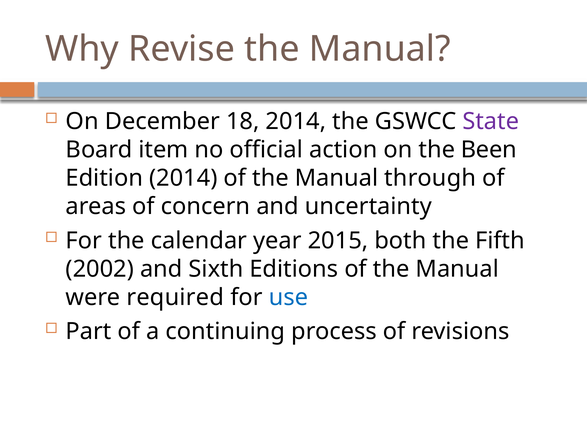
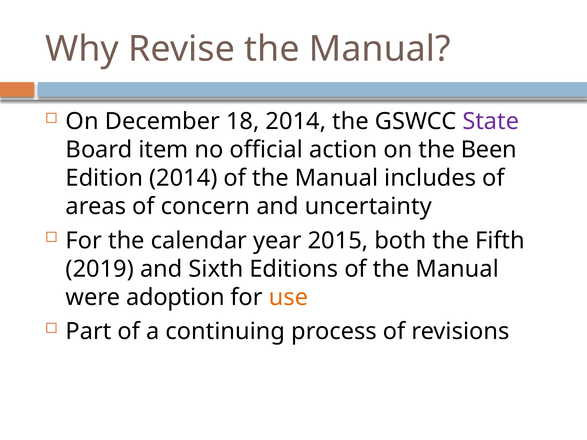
through: through -> includes
2002: 2002 -> 2019
required: required -> adoption
use colour: blue -> orange
